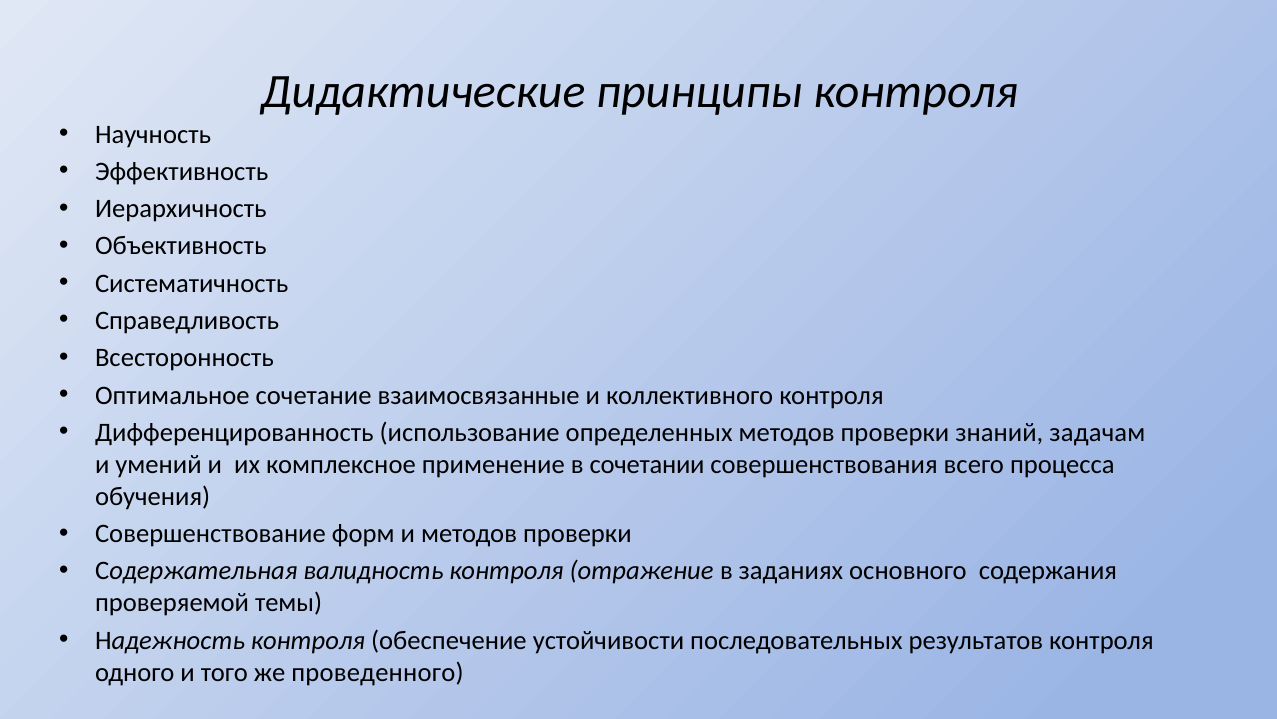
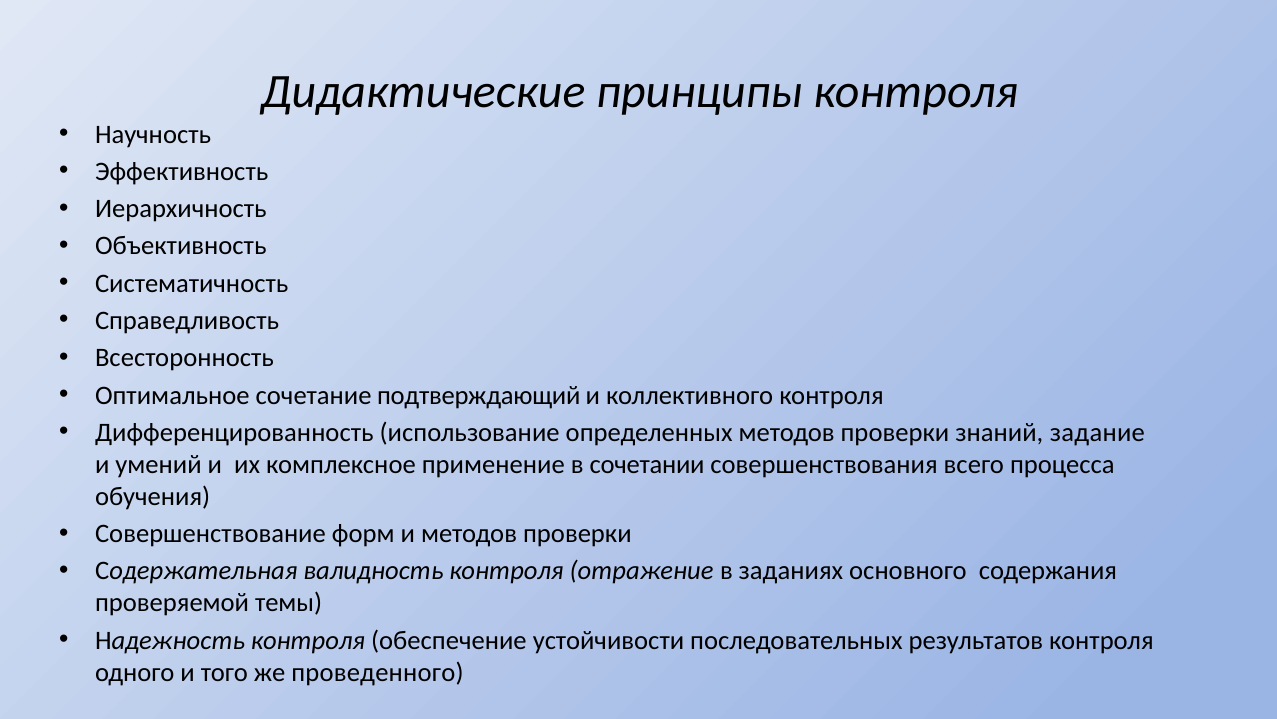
взаимосвязанные: взаимосвязанные -> подтверждающий
задачам: задачам -> задание
